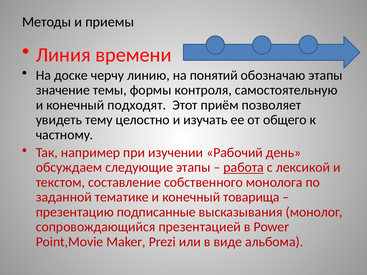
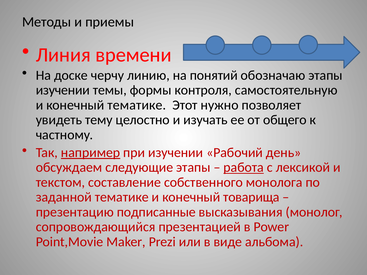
значение at (63, 90): значение -> изучении
конечный подходят: подходят -> тематике
приём: приём -> нужно
например underline: none -> present
